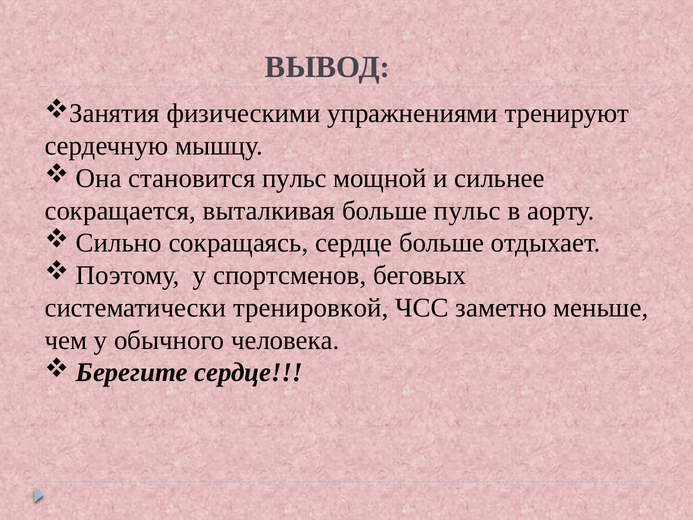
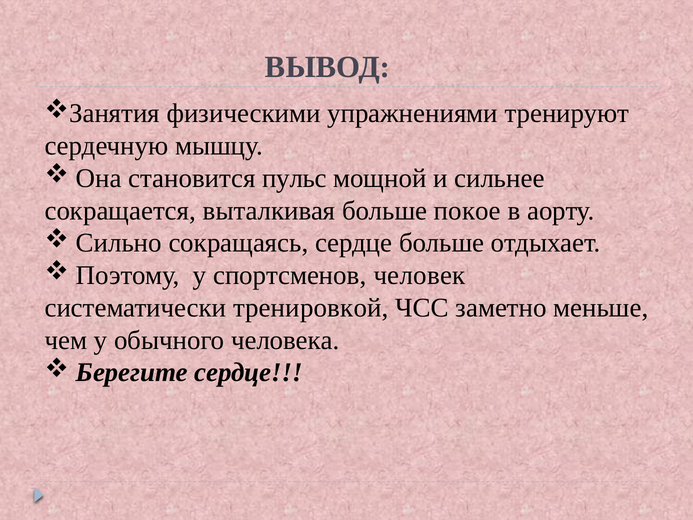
больше пульс: пульс -> покое
беговых: беговых -> человек
